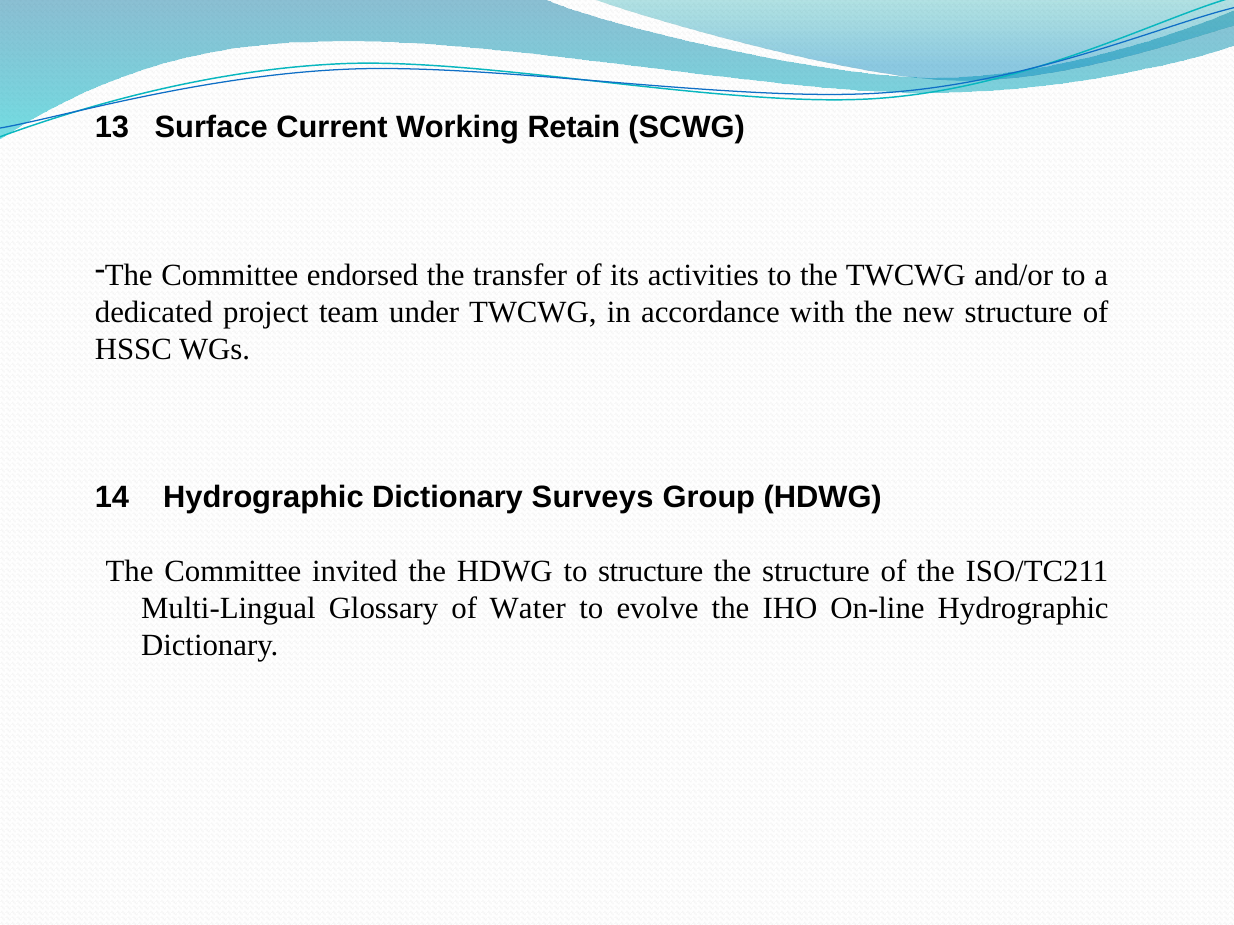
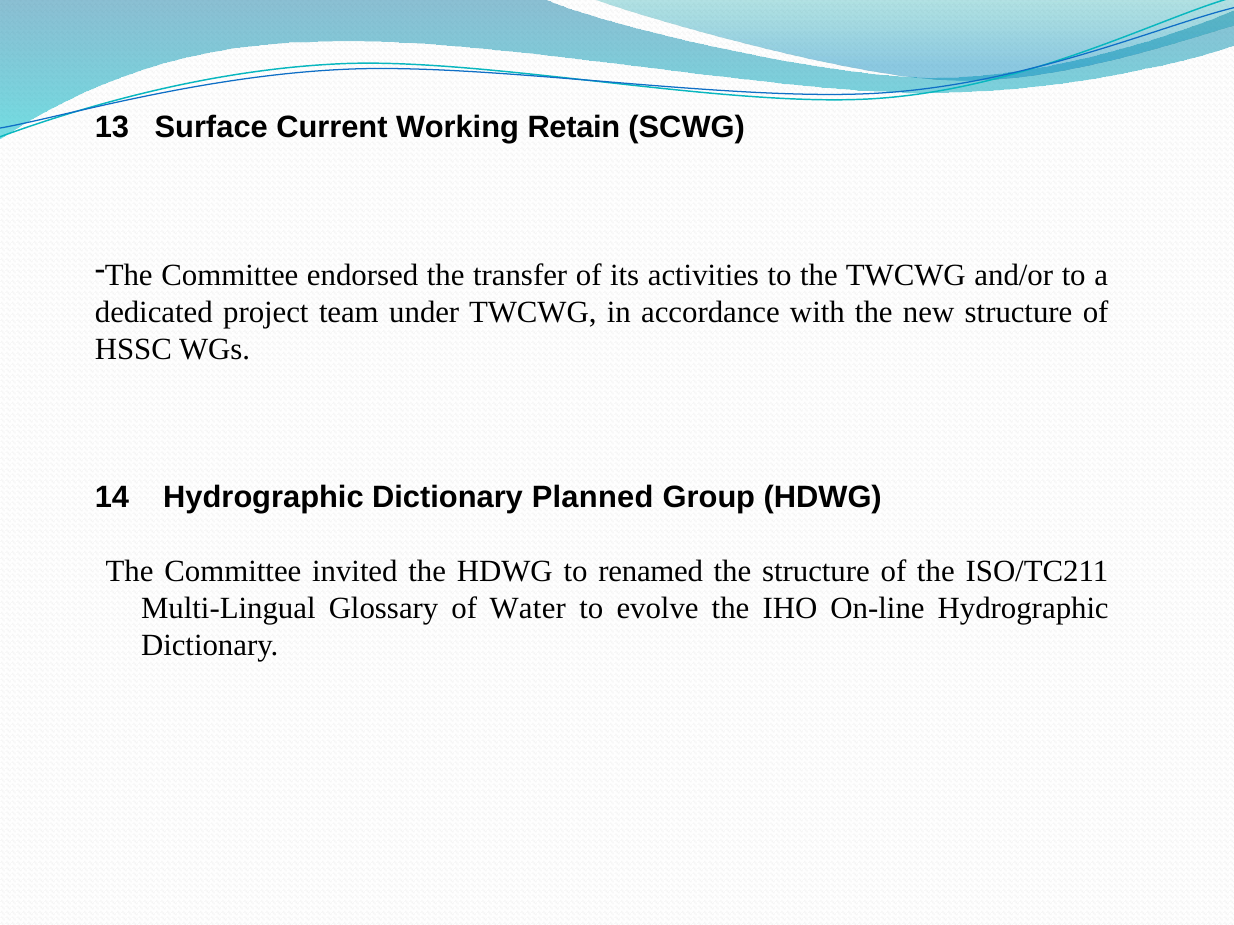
Surveys: Surveys -> Planned
to structure: structure -> renamed
